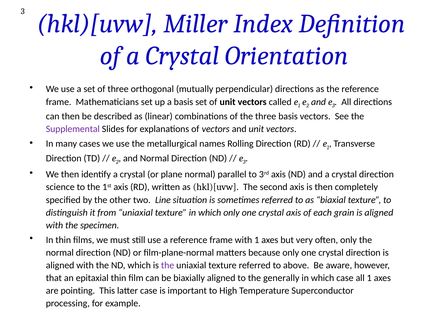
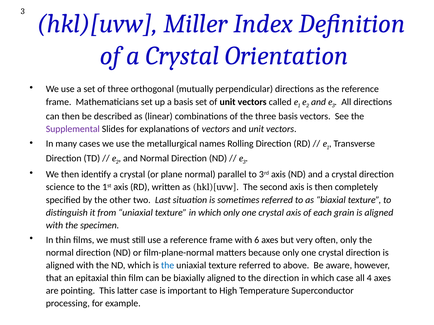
Line: Line -> Last
with 1: 1 -> 6
the at (168, 266) colour: purple -> blue
the generally: generally -> direction
all 1: 1 -> 4
